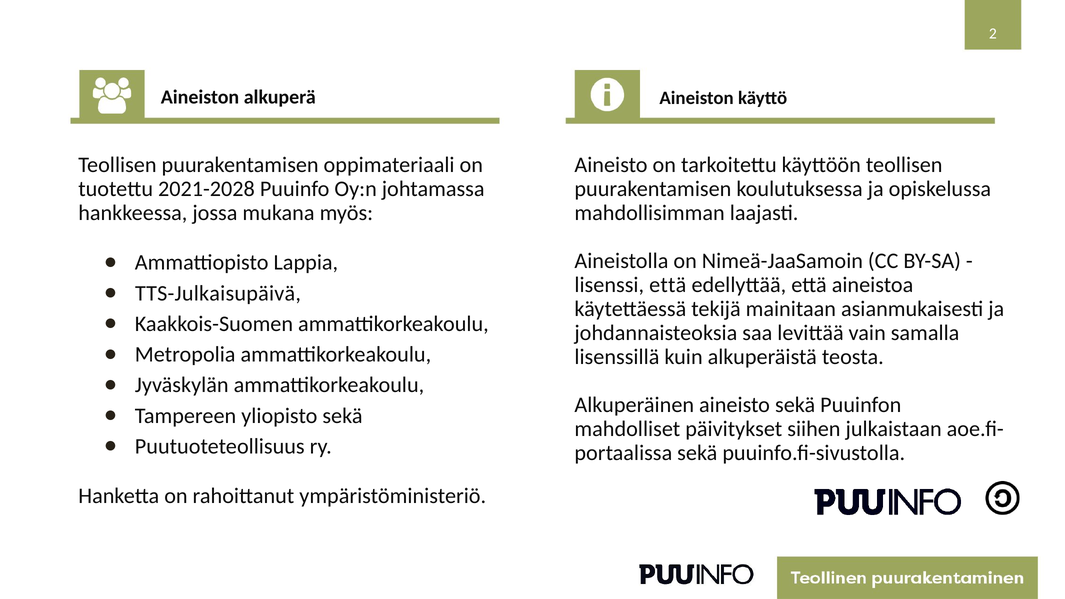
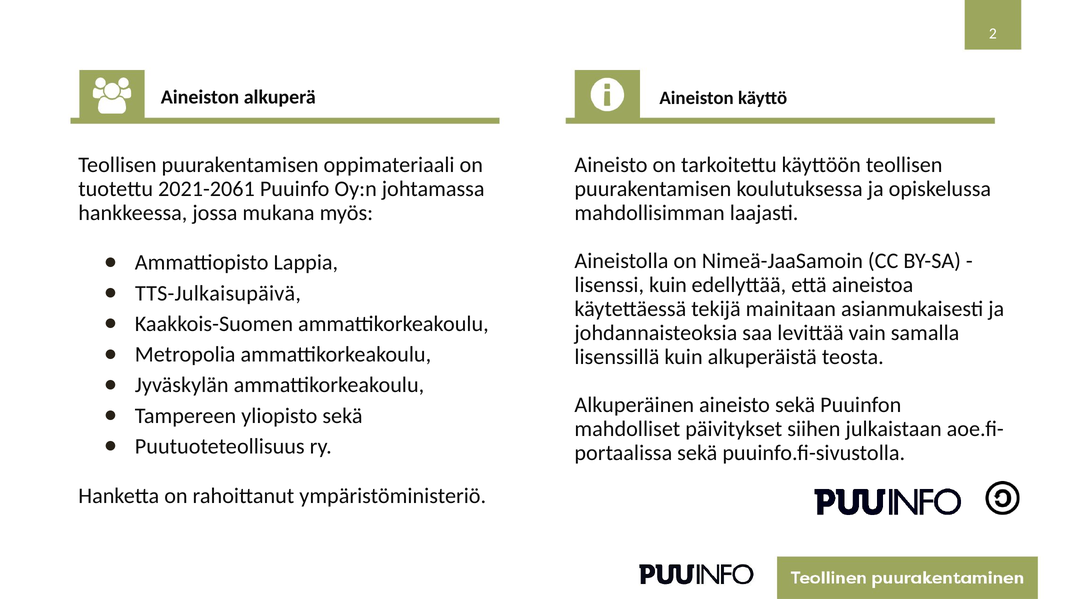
2021-2028: 2021-2028 -> 2021-2061
lisenssi että: että -> kuin
